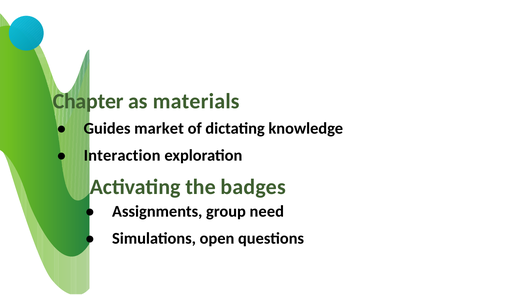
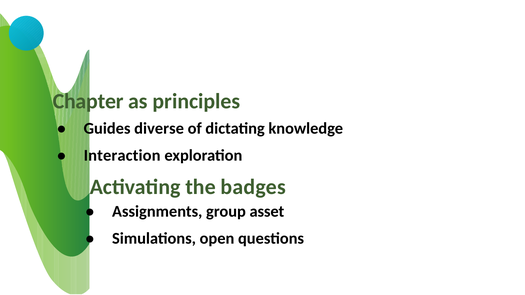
materials: materials -> principles
market: market -> diverse
need: need -> asset
